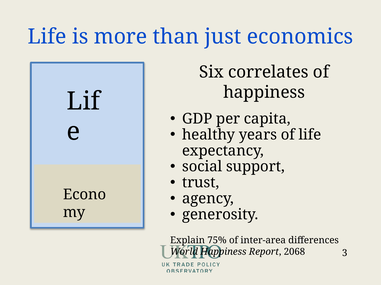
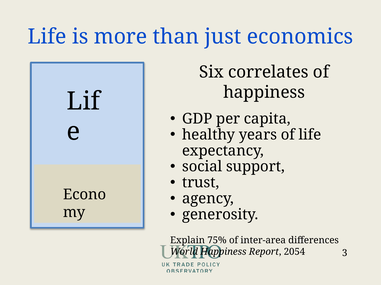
2068: 2068 -> 2054
